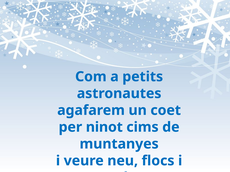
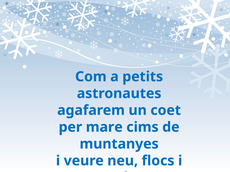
ninot: ninot -> mare
